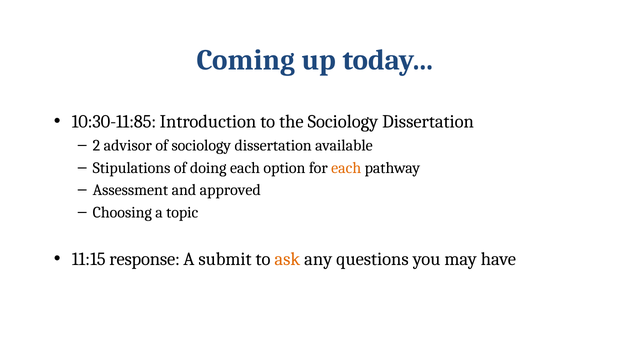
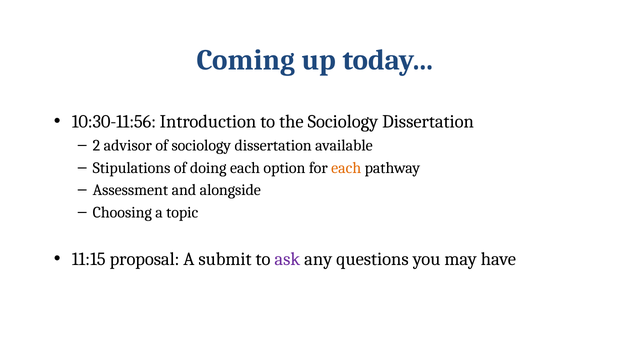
10:30-11:85: 10:30-11:85 -> 10:30-11:56
approved: approved -> alongside
response: response -> proposal
ask colour: orange -> purple
